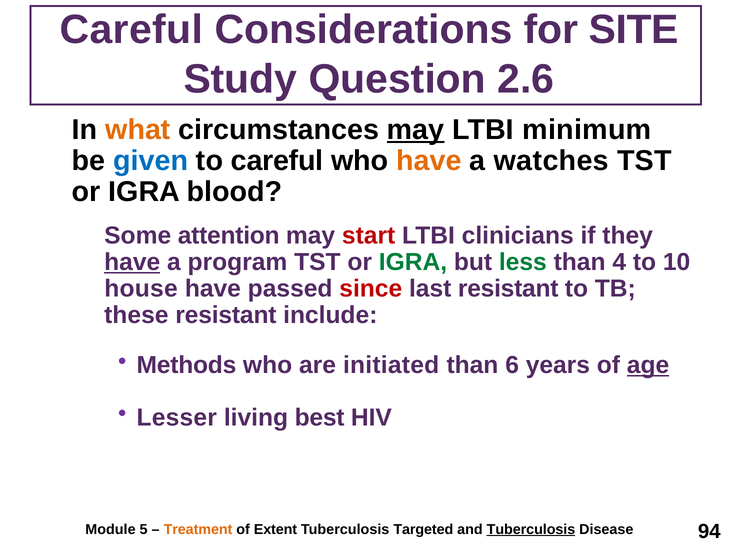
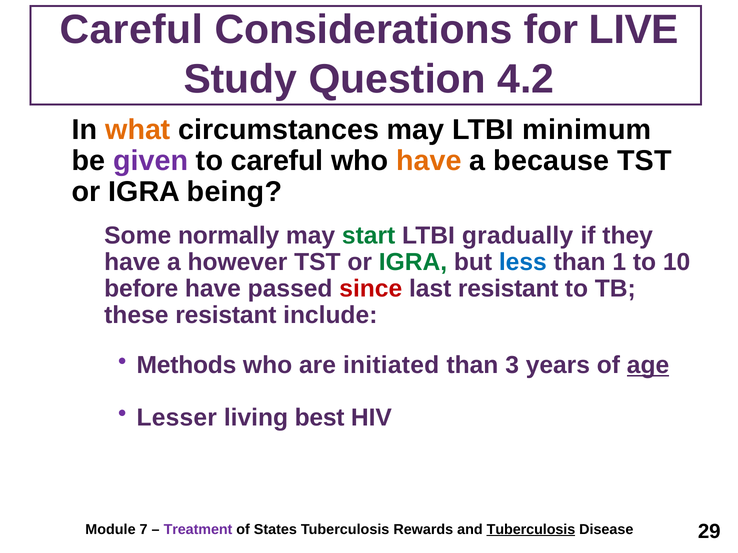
SITE: SITE -> LIVE
2.6: 2.6 -> 4.2
may at (416, 130) underline: present -> none
given colour: blue -> purple
watches: watches -> because
blood: blood -> being
attention: attention -> normally
start colour: red -> green
clinicians: clinicians -> gradually
have at (132, 262) underline: present -> none
program: program -> however
less colour: green -> blue
4: 4 -> 1
house: house -> before
6: 6 -> 3
5: 5 -> 7
Treatment colour: orange -> purple
Extent: Extent -> States
Targeted: Targeted -> Rewards
94: 94 -> 29
